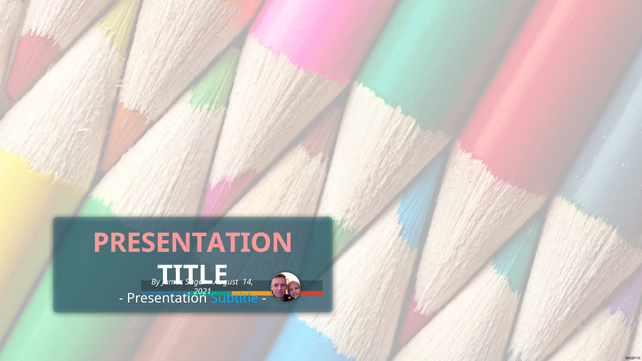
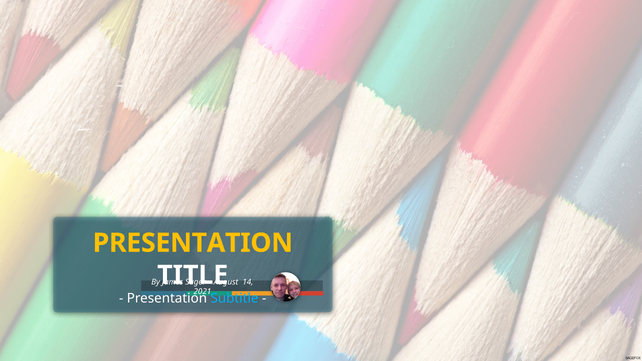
PRESENTATION at (193, 243) colour: pink -> yellow
